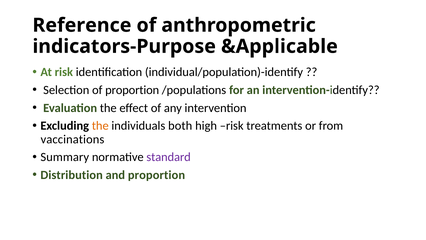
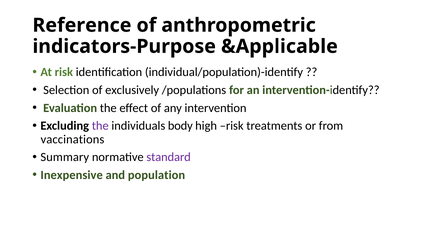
of proportion: proportion -> exclusively
the at (100, 126) colour: orange -> purple
both: both -> body
Distribution: Distribution -> Inexpensive
and proportion: proportion -> population
